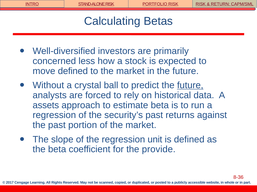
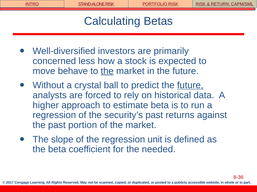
move defined: defined -> behave
the at (107, 71) underline: none -> present
assets: assets -> higher
provide: provide -> needed
